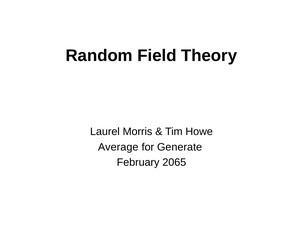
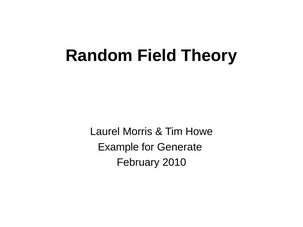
Average: Average -> Example
2065: 2065 -> 2010
